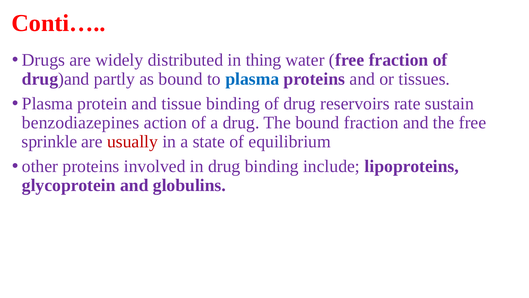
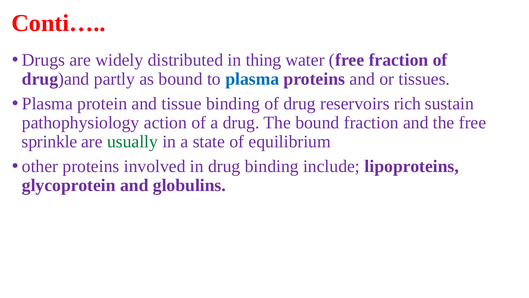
rate: rate -> rich
benzodiazepines: benzodiazepines -> pathophysiology
usually colour: red -> green
